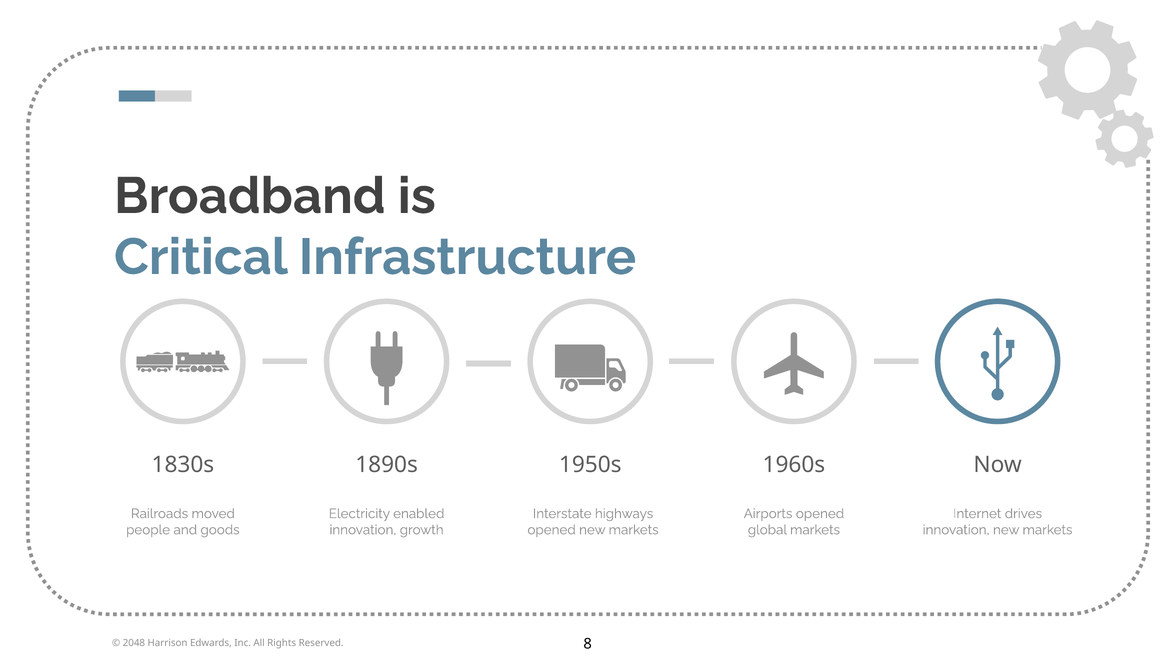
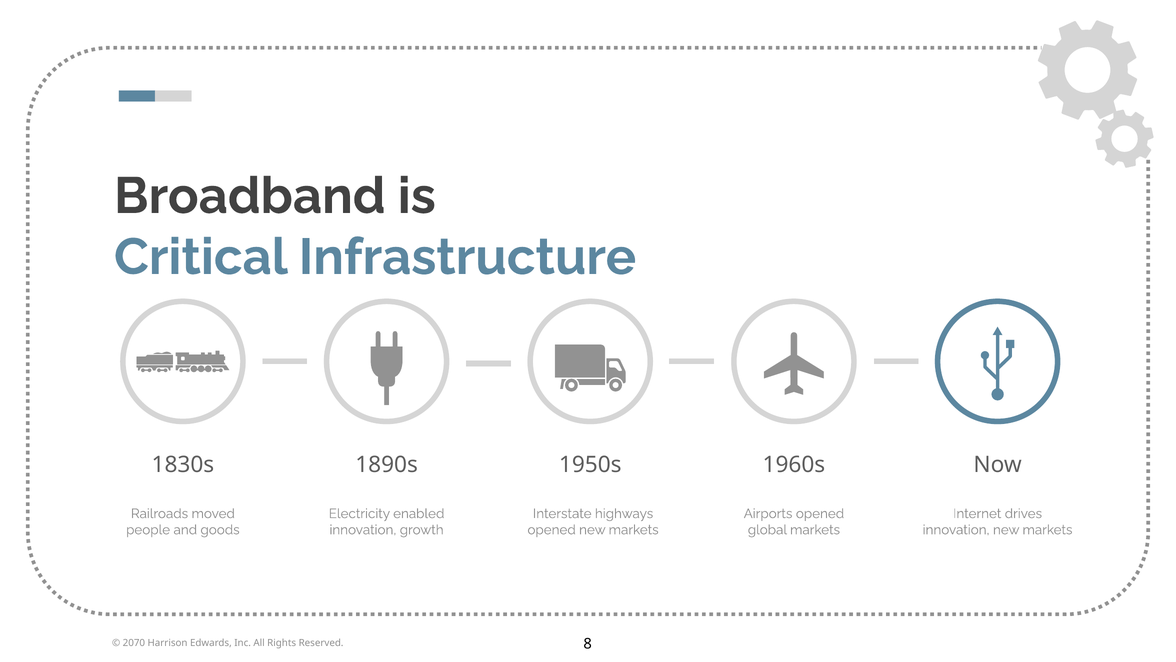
2048: 2048 -> 2070
